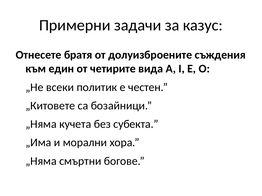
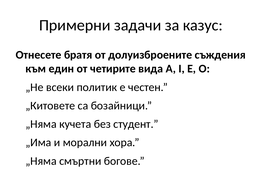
субекта: субекта -> студент
